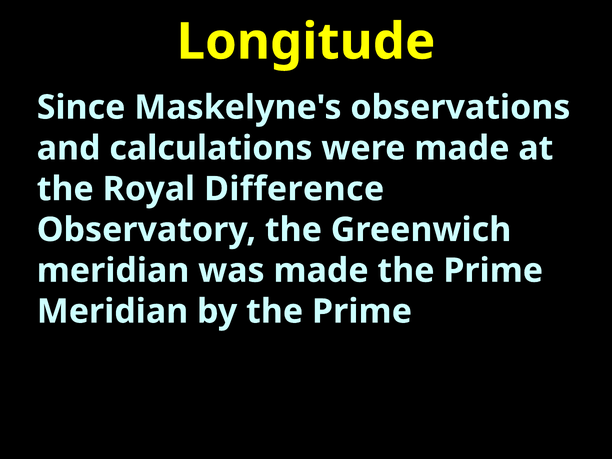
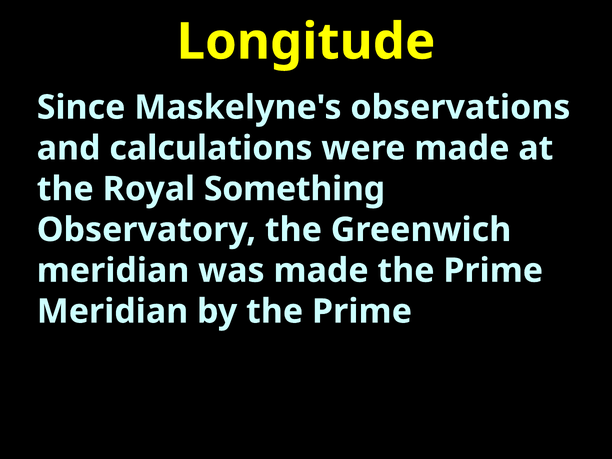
Difference: Difference -> Something
